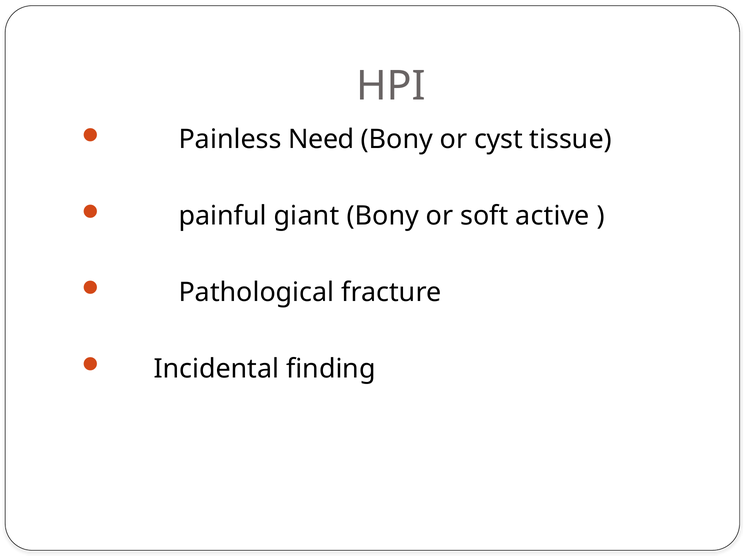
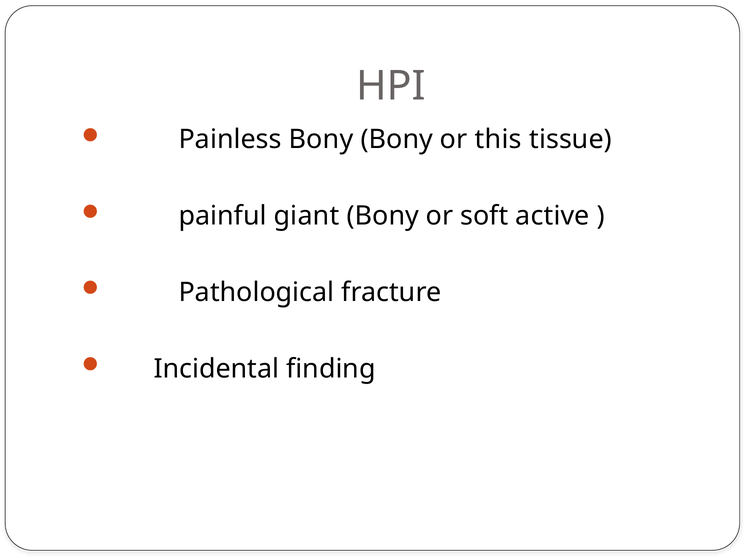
Painless Need: Need -> Bony
cyst: cyst -> this
